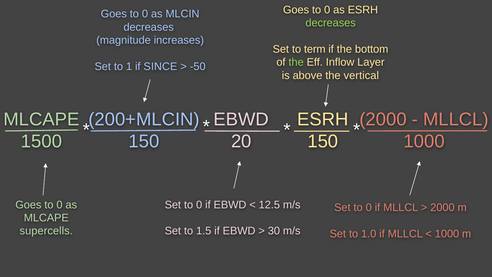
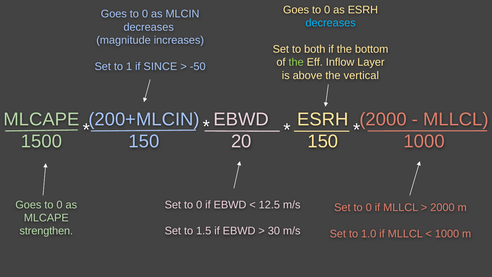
decreases at (331, 23) colour: light green -> light blue
term: term -> both
supercells: supercells -> strengthen
